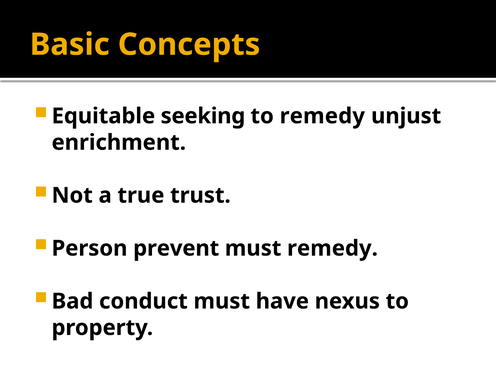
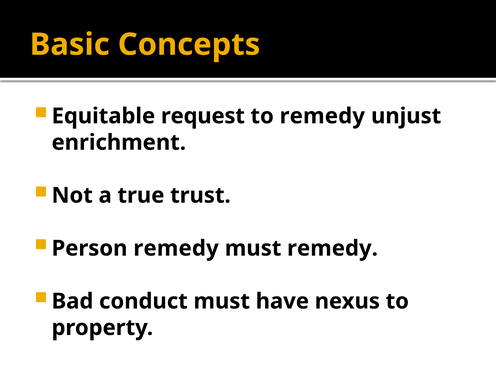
seeking: seeking -> request
Person prevent: prevent -> remedy
